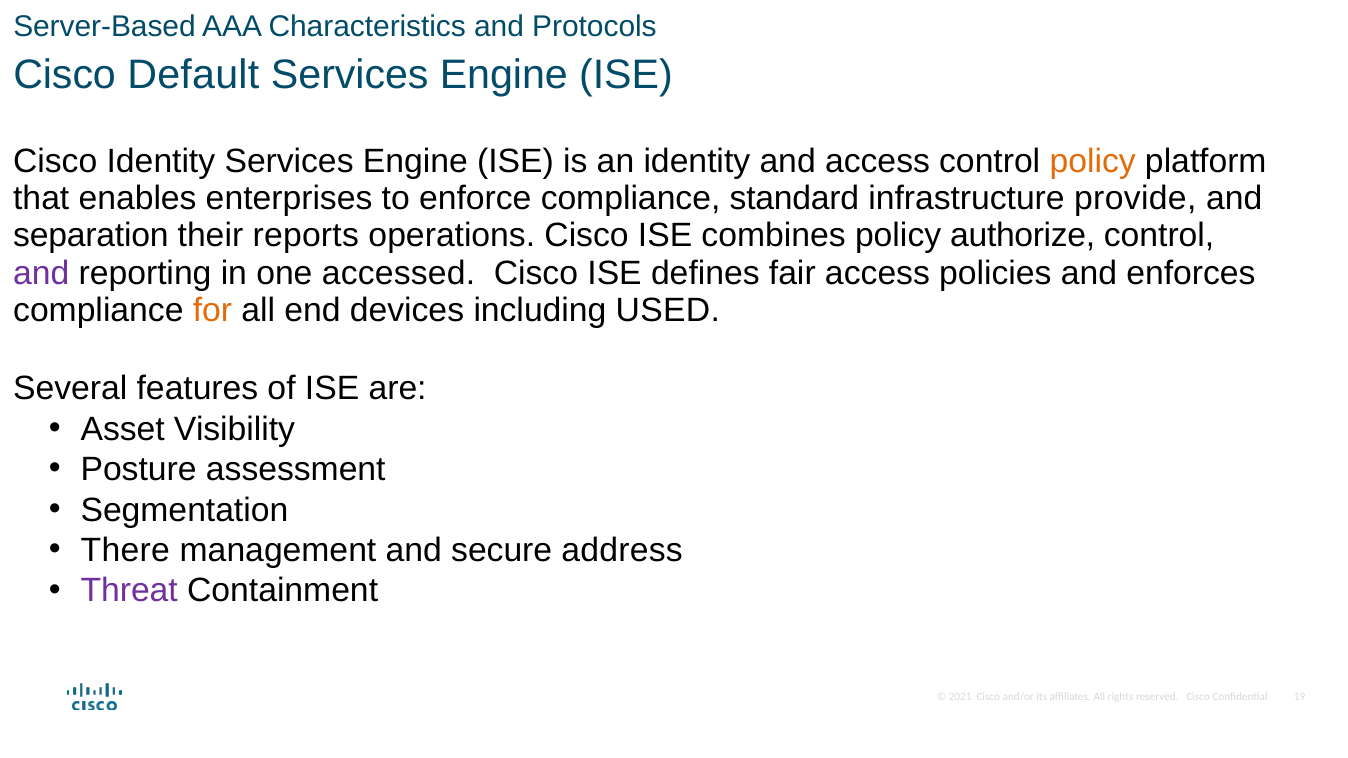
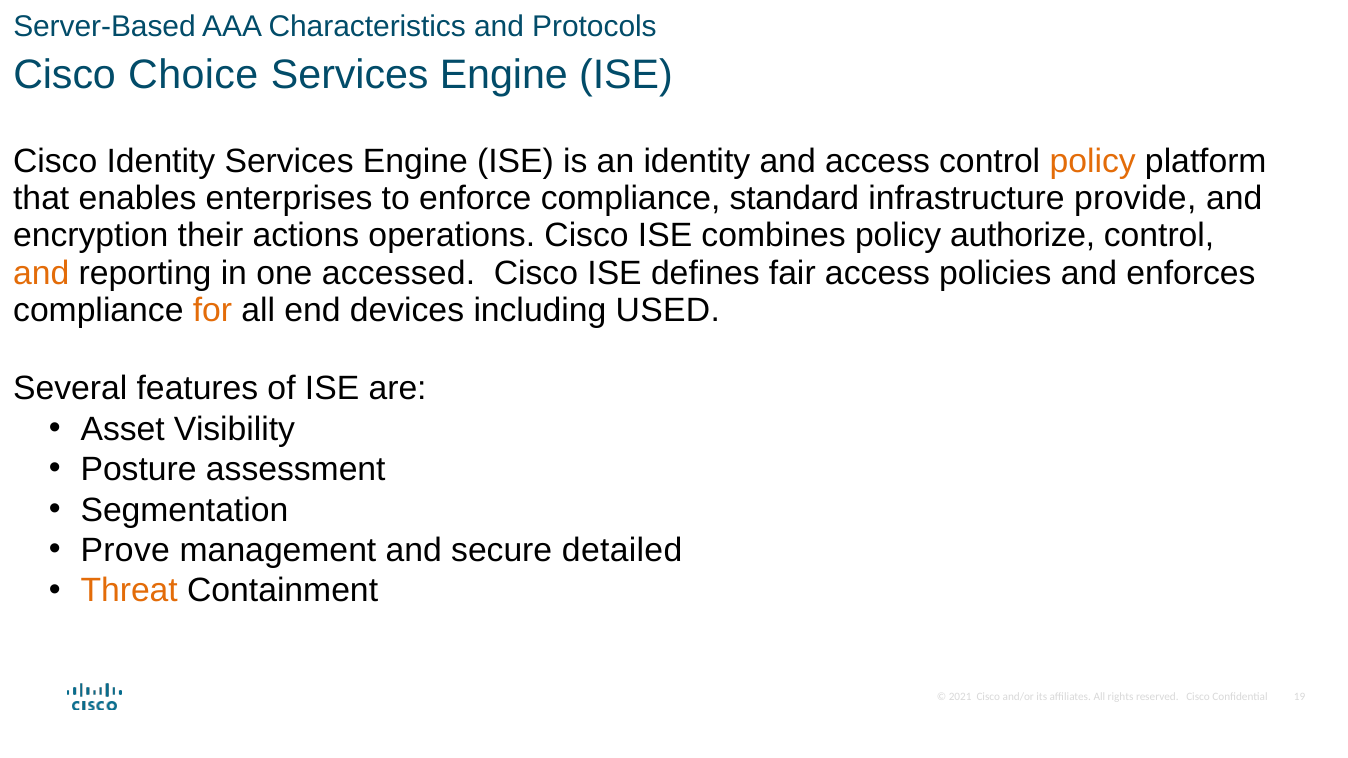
Default: Default -> Choice
separation: separation -> encryption
reports: reports -> actions
and at (41, 273) colour: purple -> orange
There: There -> Prove
address: address -> detailed
Threat colour: purple -> orange
